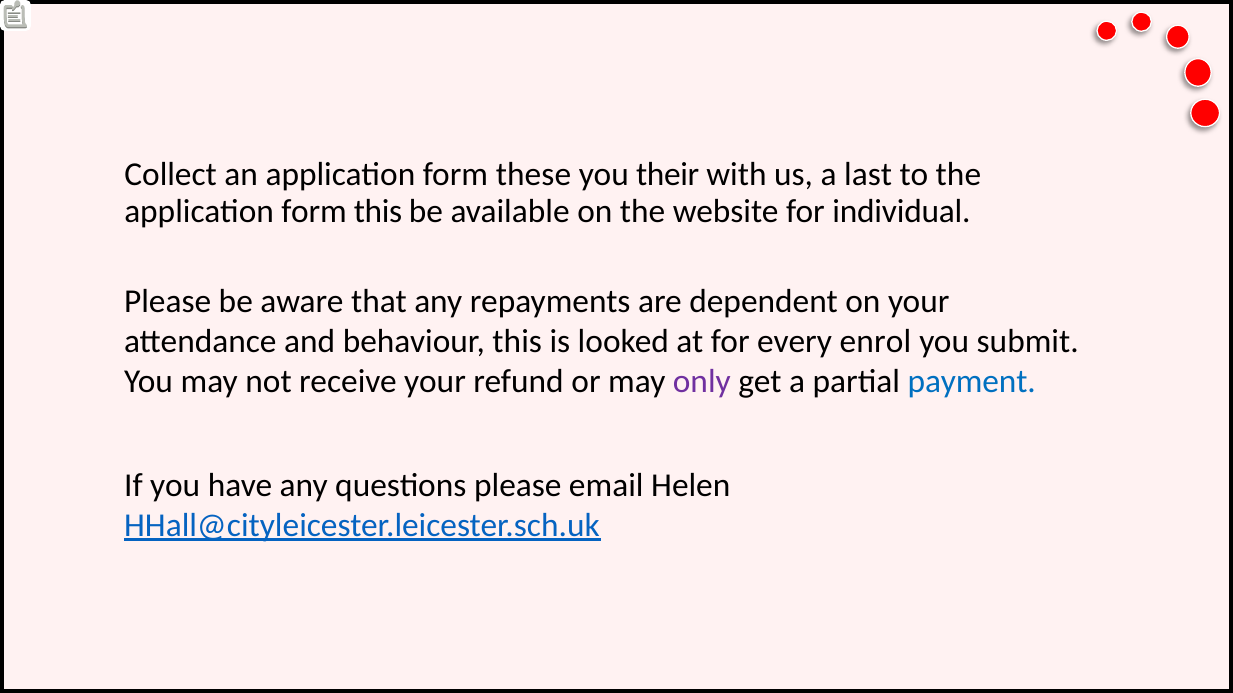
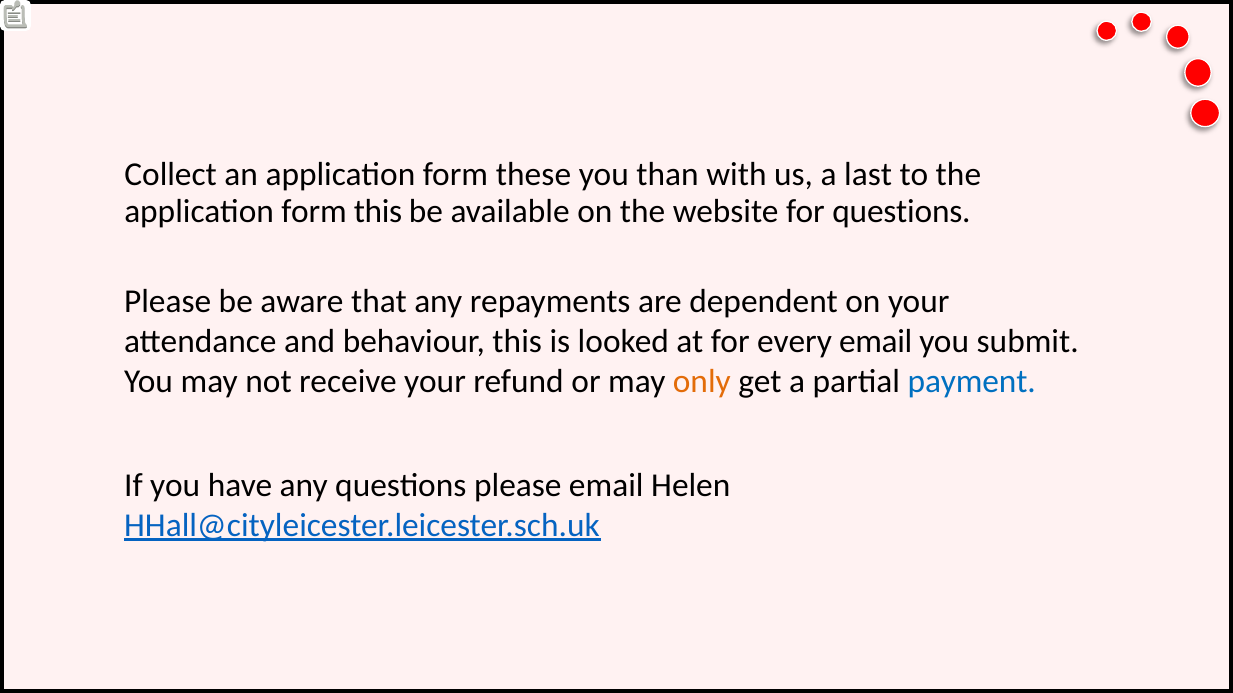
their: their -> than
for individual: individual -> questions
every enrol: enrol -> email
only colour: purple -> orange
